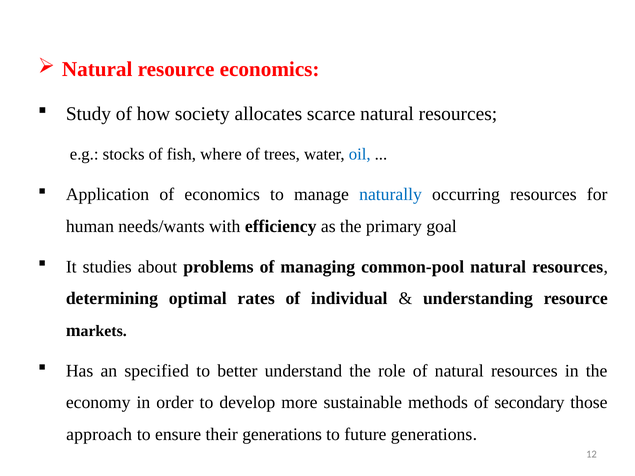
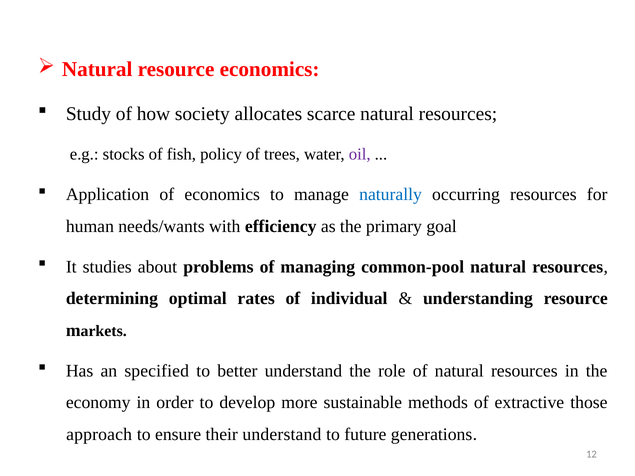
where: where -> policy
oil colour: blue -> purple
secondary: secondary -> extractive
their generations: generations -> understand
